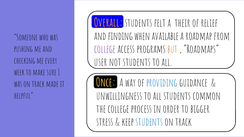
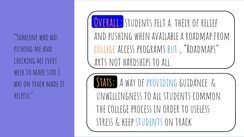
and finding: finding -> pushing
college at (105, 49) colour: purple -> orange
but colour: orange -> blue
user: user -> arts
not students: students -> hardships
Once: Once -> Stats
bigger: bigger -> useless
